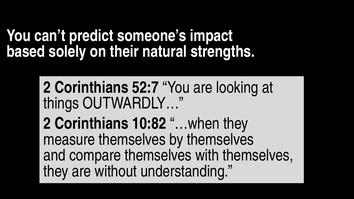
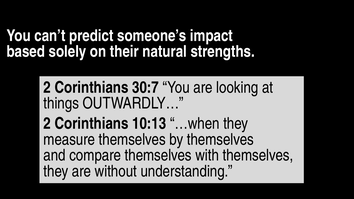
52:7: 52:7 -> 30:7
10:82: 10:82 -> 10:13
